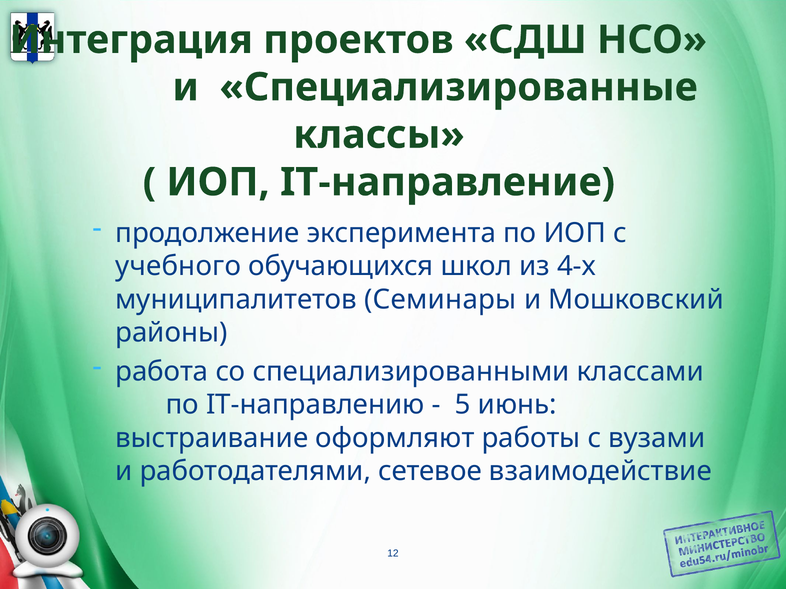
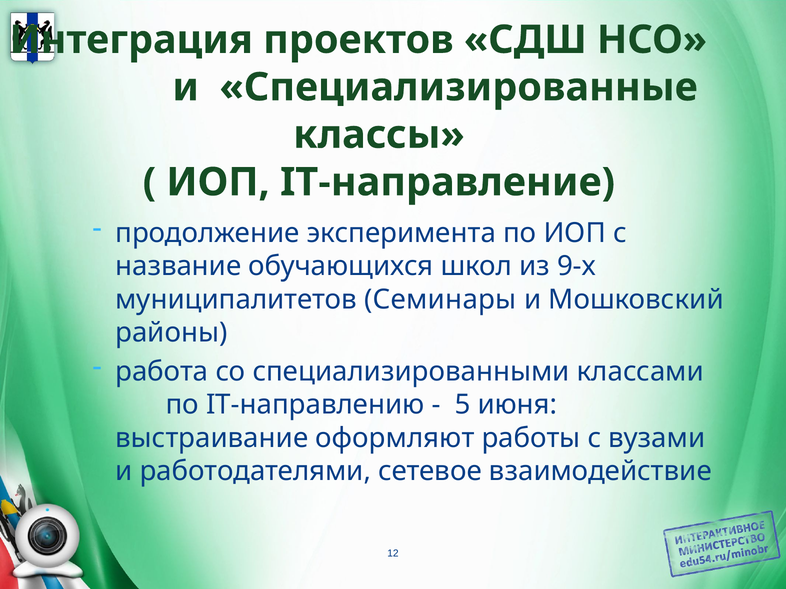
учебного: учебного -> название
4-х: 4-х -> 9-х
июнь: июнь -> июня
